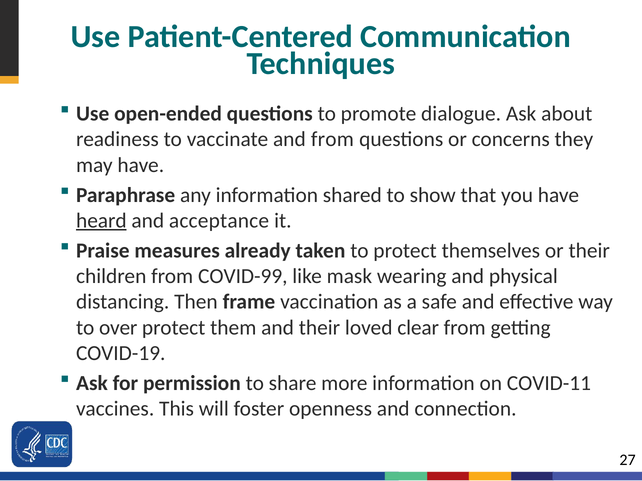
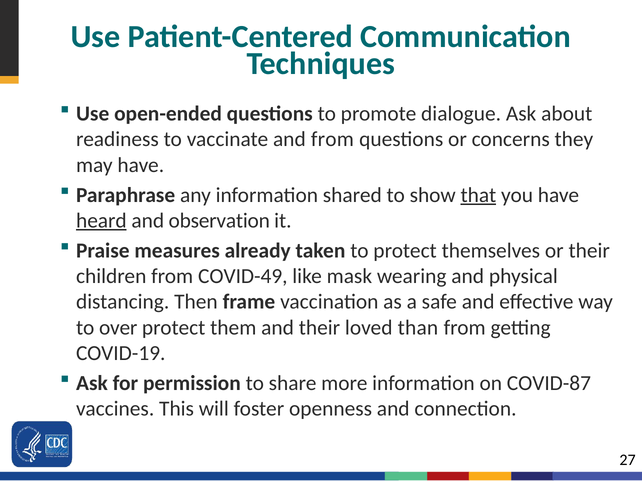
that underline: none -> present
acceptance: acceptance -> observation
COVID-99: COVID-99 -> COVID-49
clear: clear -> than
COVID-11: COVID-11 -> COVID-87
